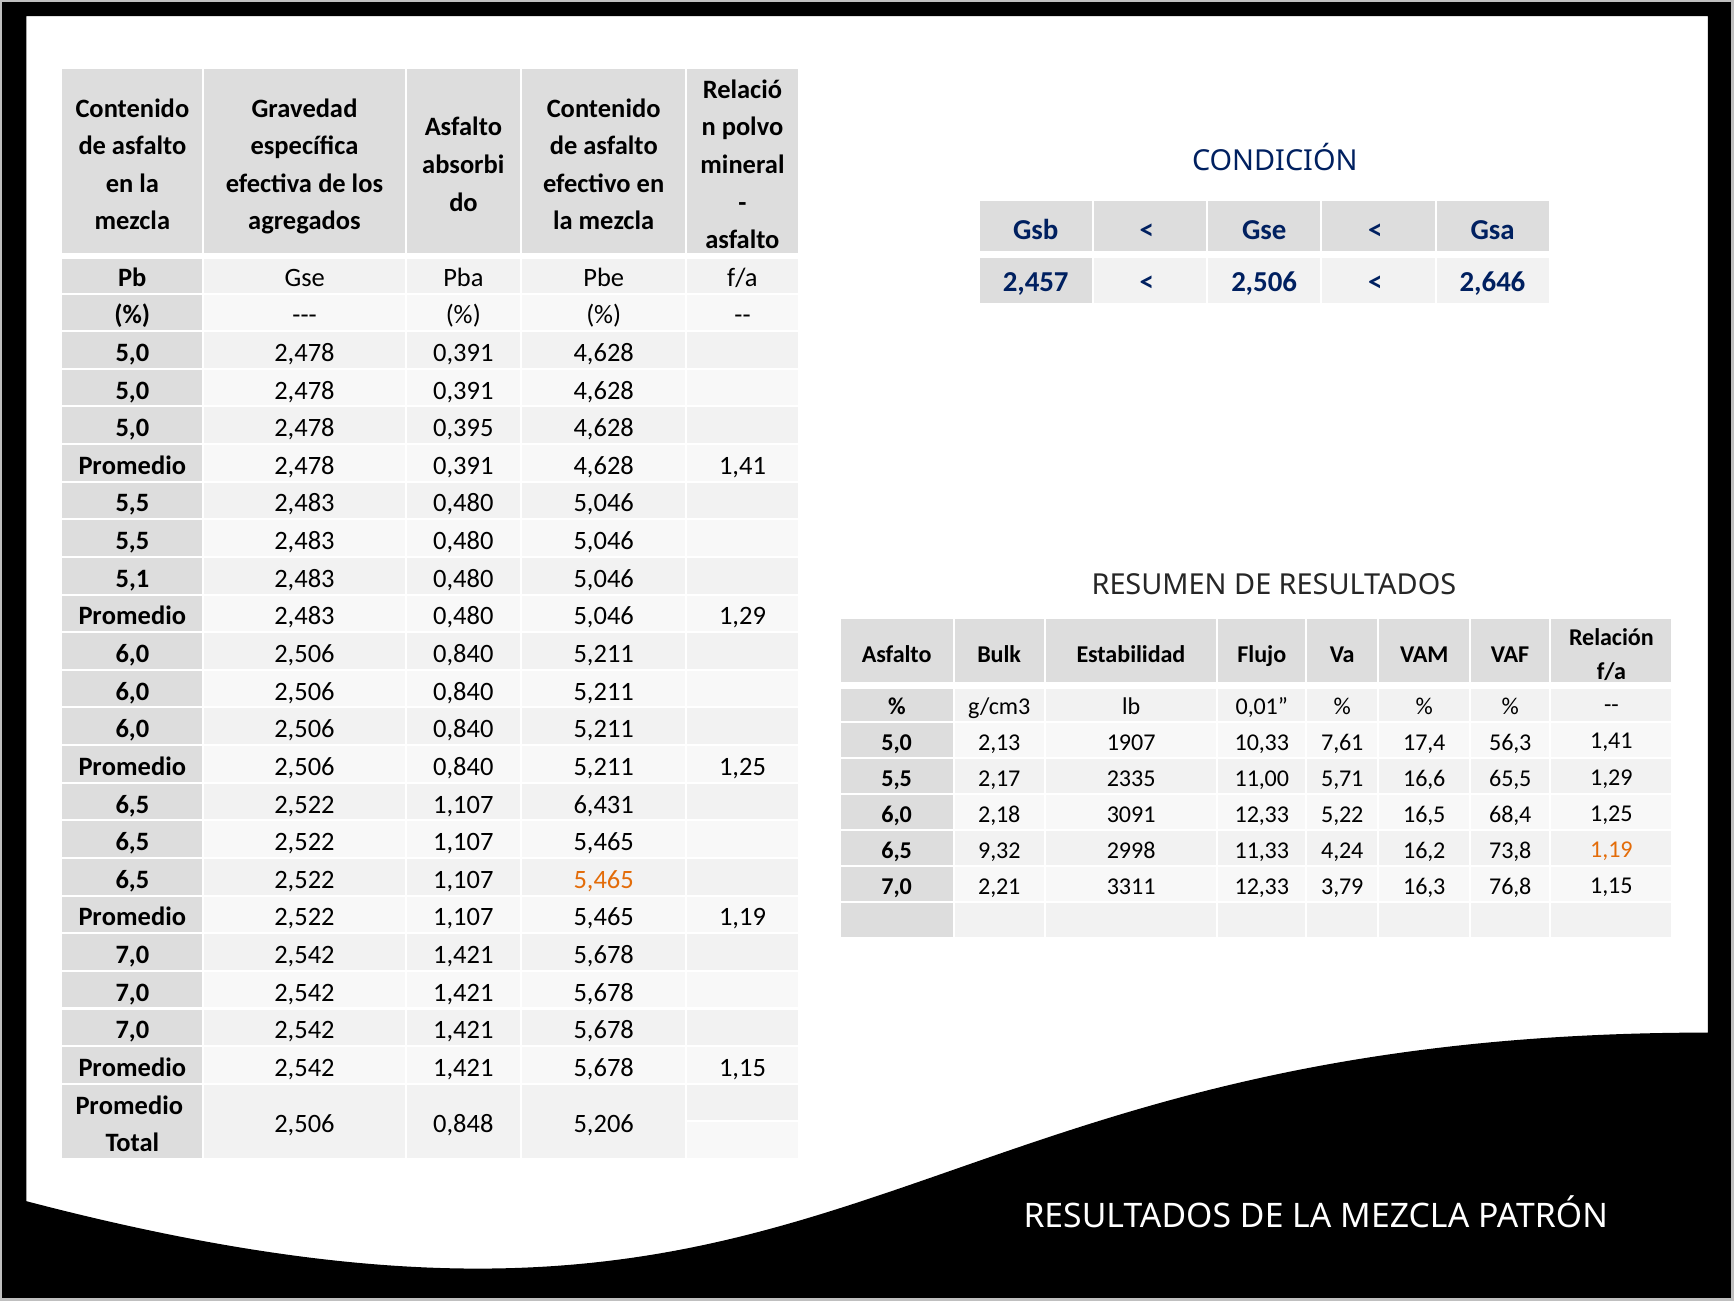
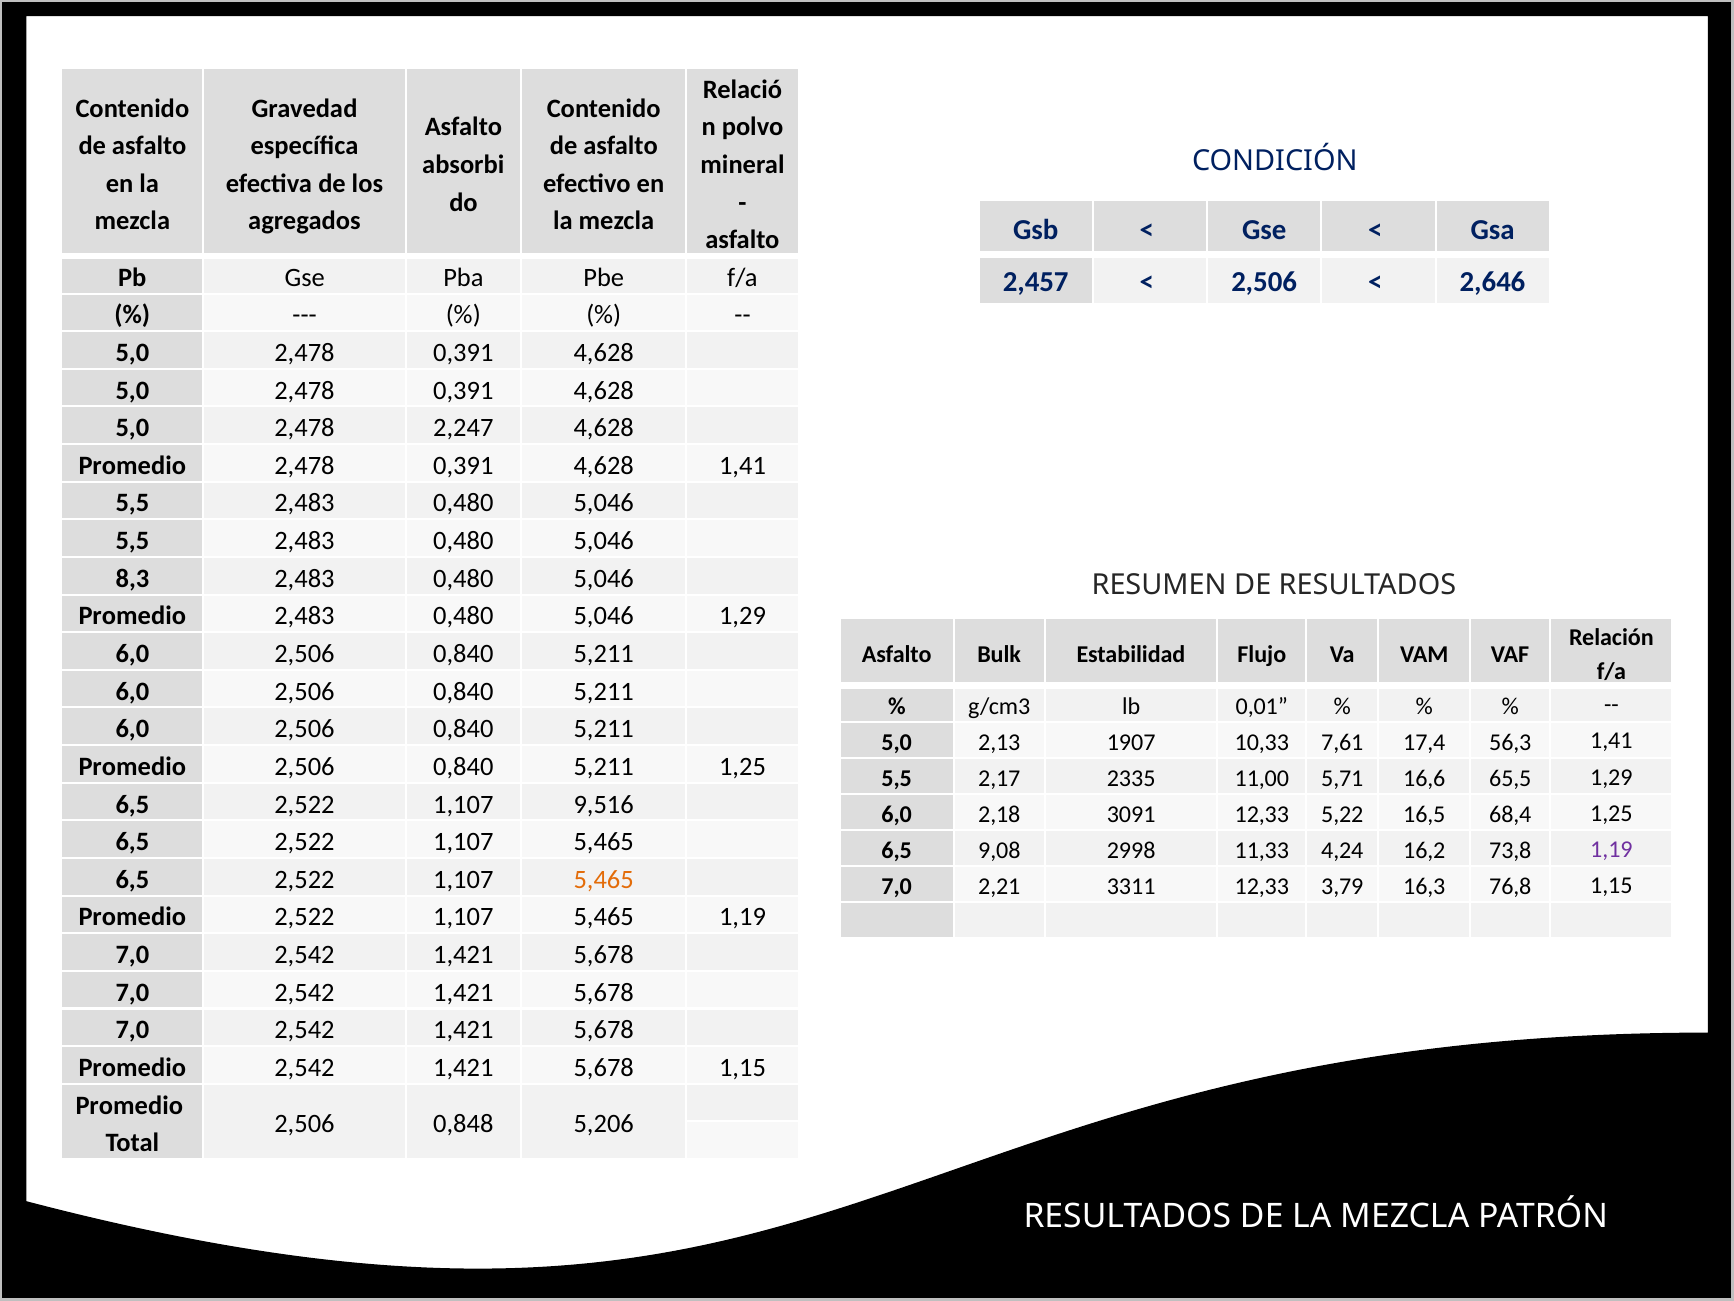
0,395: 0,395 -> 2,247
5,1: 5,1 -> 8,3
6,431: 6,431 -> 9,516
9,32: 9,32 -> 9,08
1,19 at (1611, 849) colour: orange -> purple
